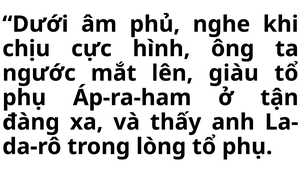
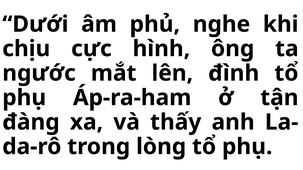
giàu: giàu -> đình
